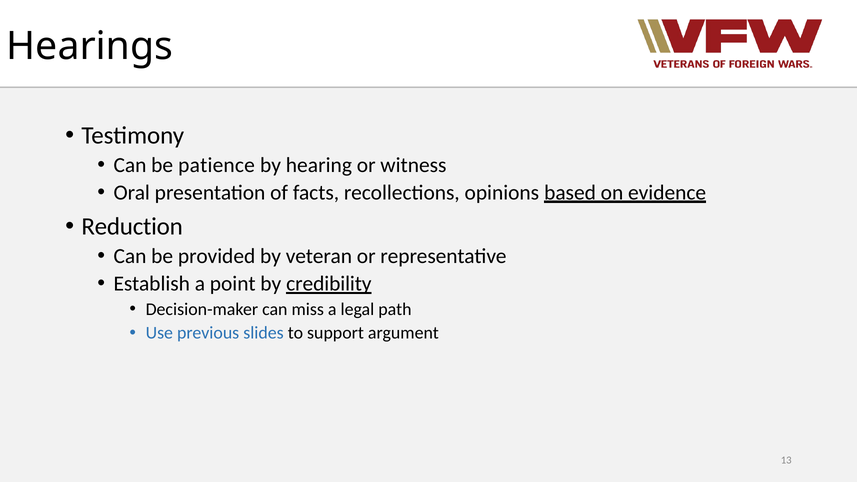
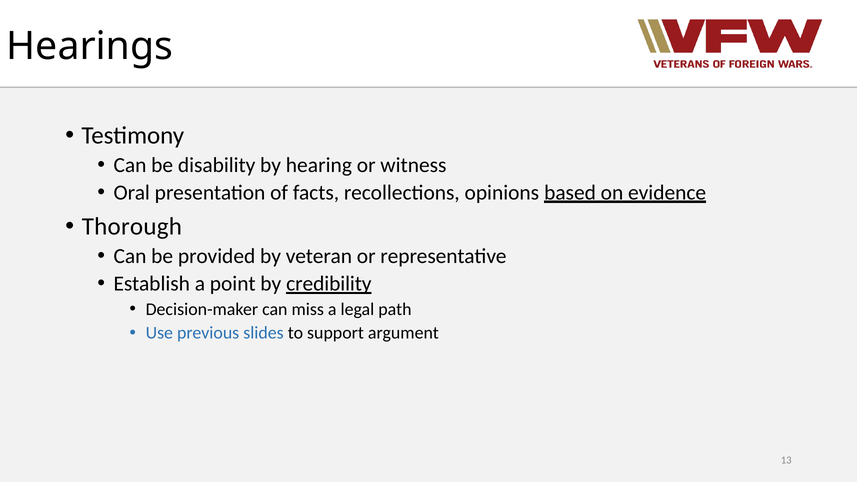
patience: patience -> disability
Reduction: Reduction -> Thorough
